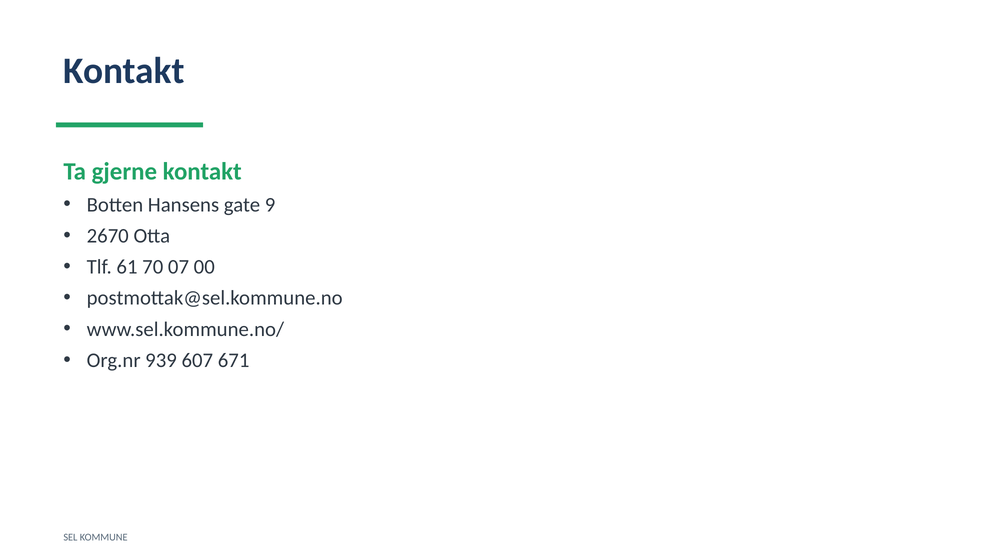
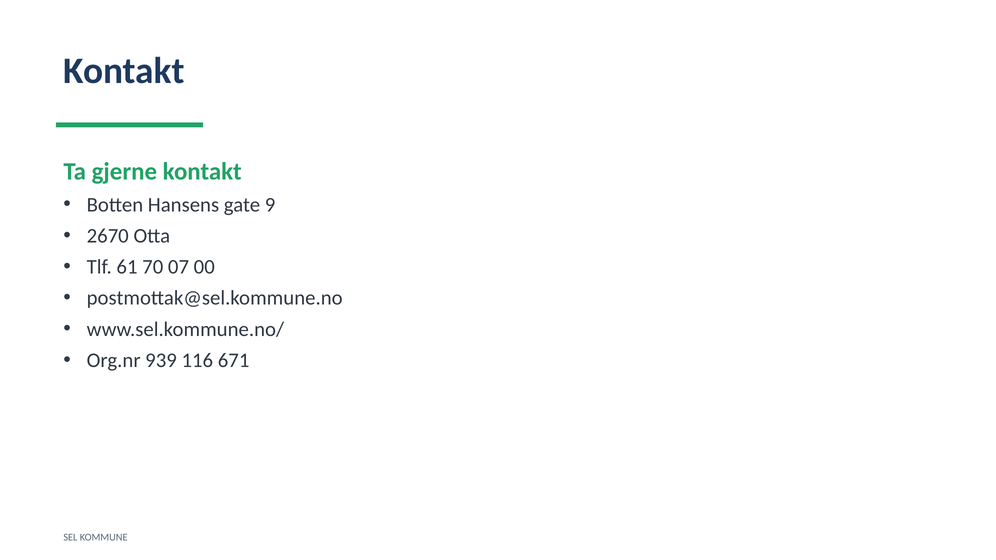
607: 607 -> 116
